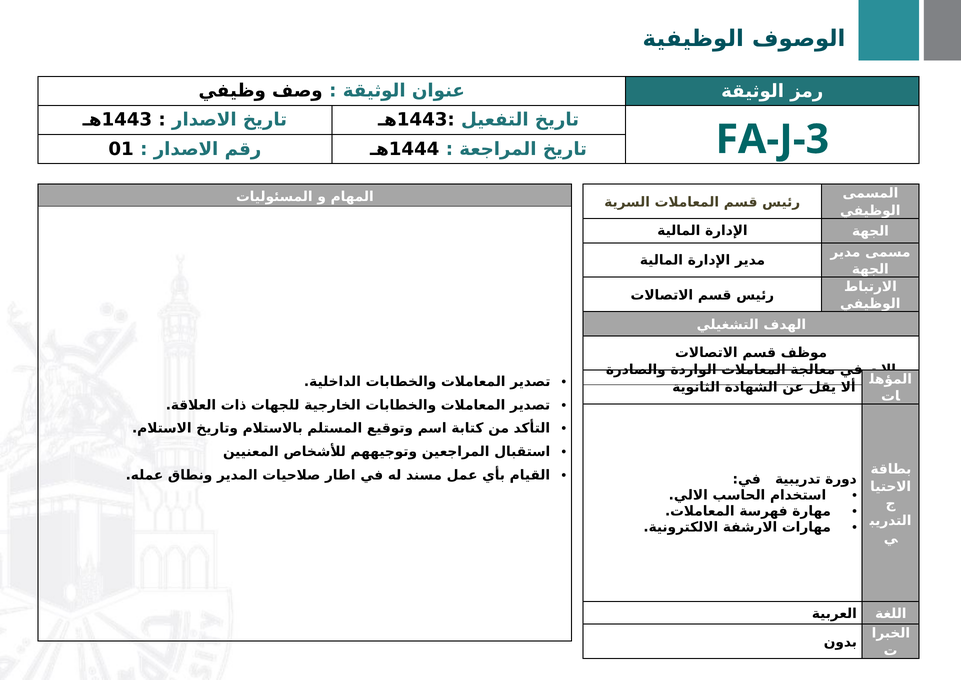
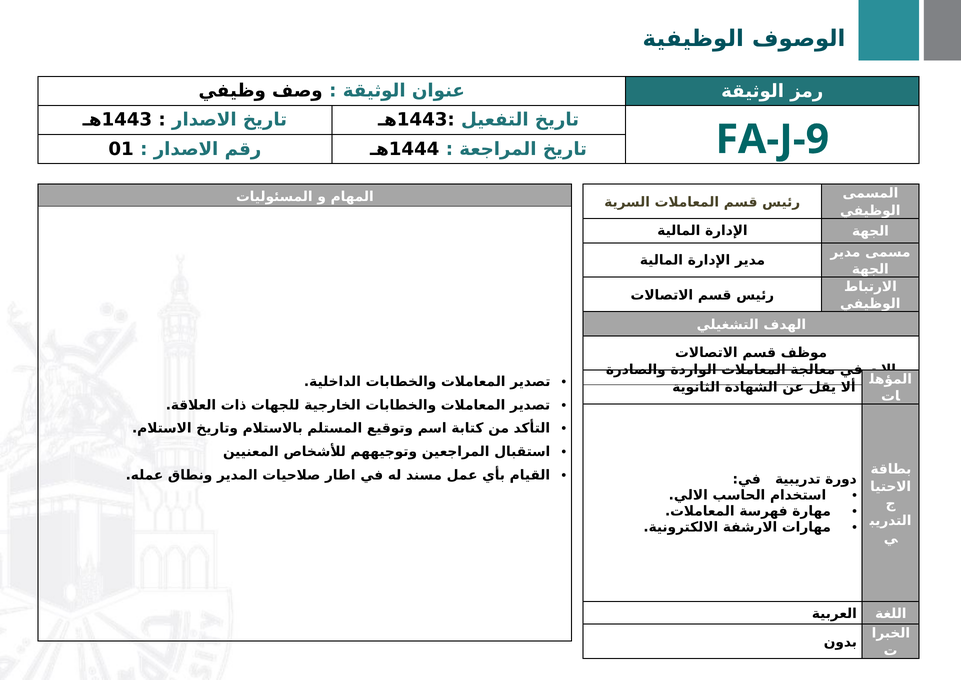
FA-J-3: FA-J-3 -> FA-J-9
